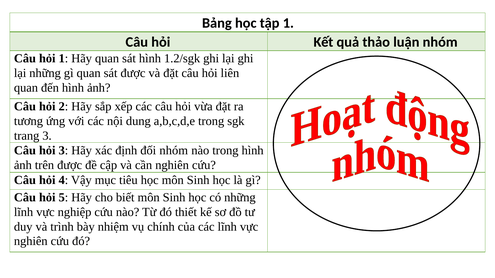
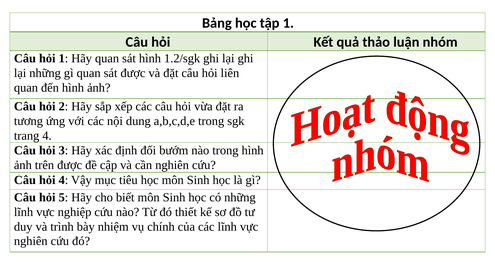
trang 3: 3 -> 4
đối nhóm: nhóm -> bướm
